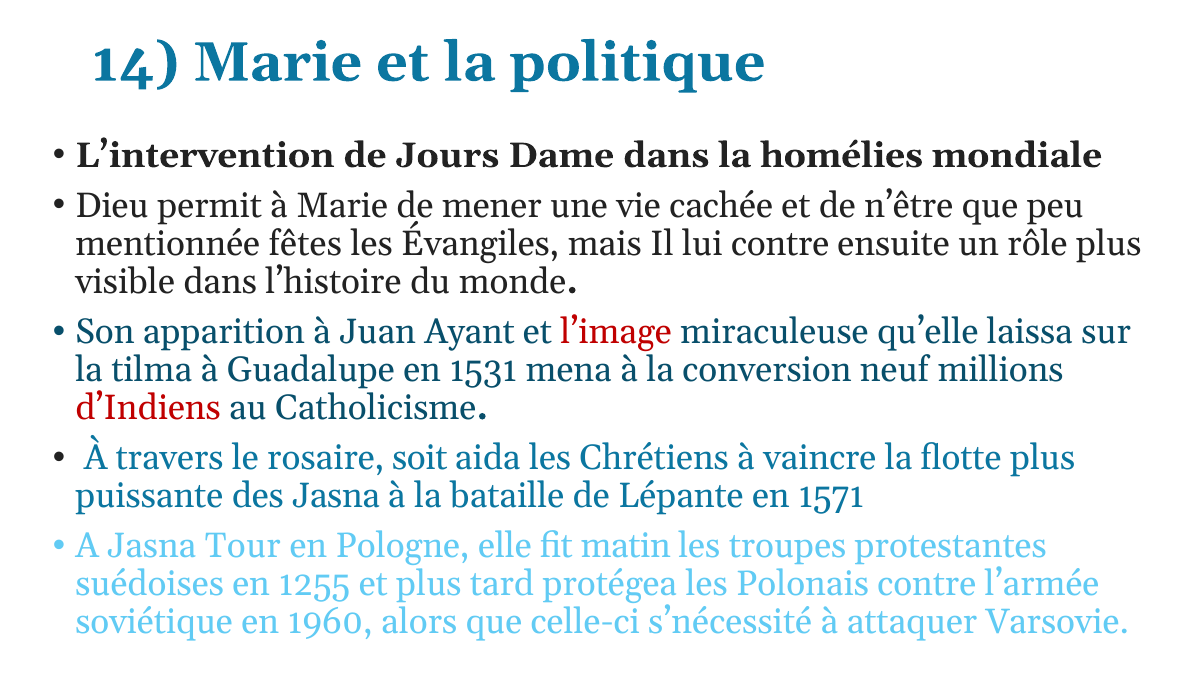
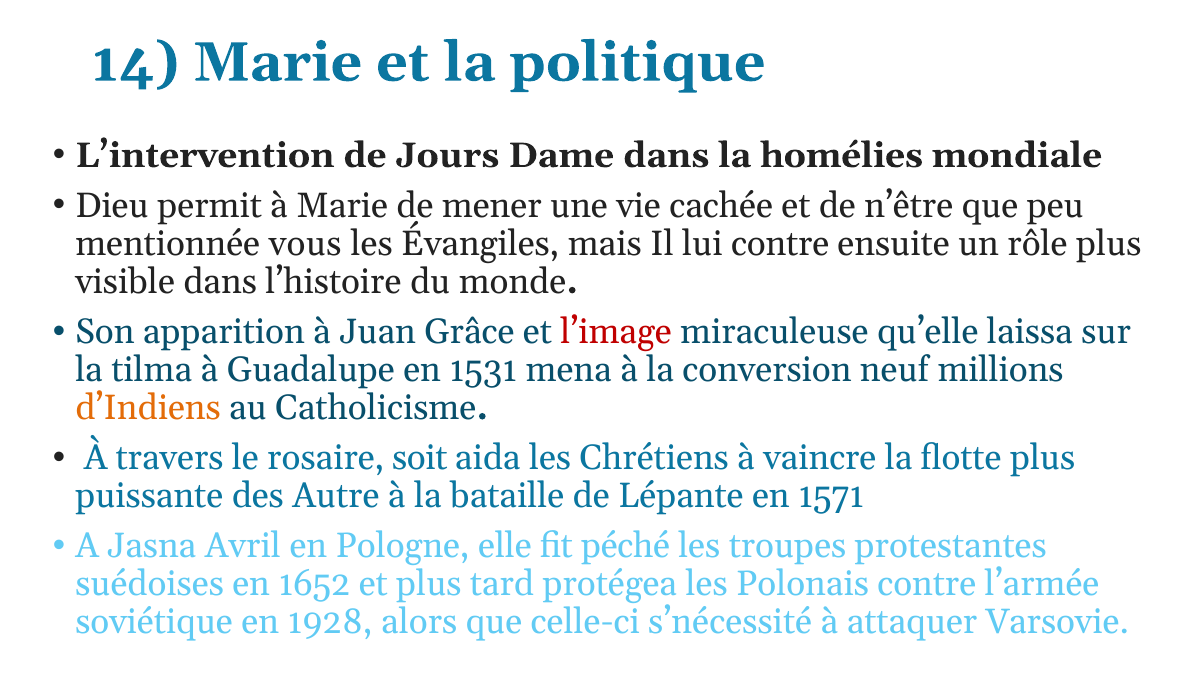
fêtes: fêtes -> vous
Ayant: Ayant -> Grâce
d’Indiens colour: red -> orange
des Jasna: Jasna -> Autre
Tour: Tour -> Avril
matin: matin -> péché
1255: 1255 -> 1652
1960: 1960 -> 1928
